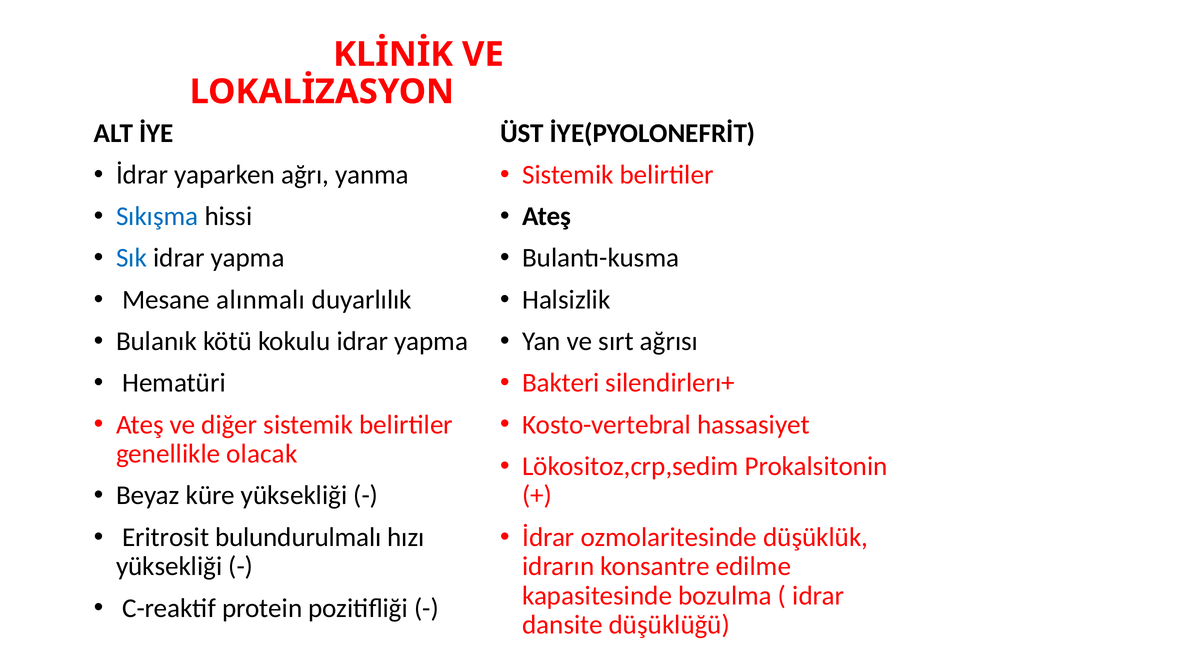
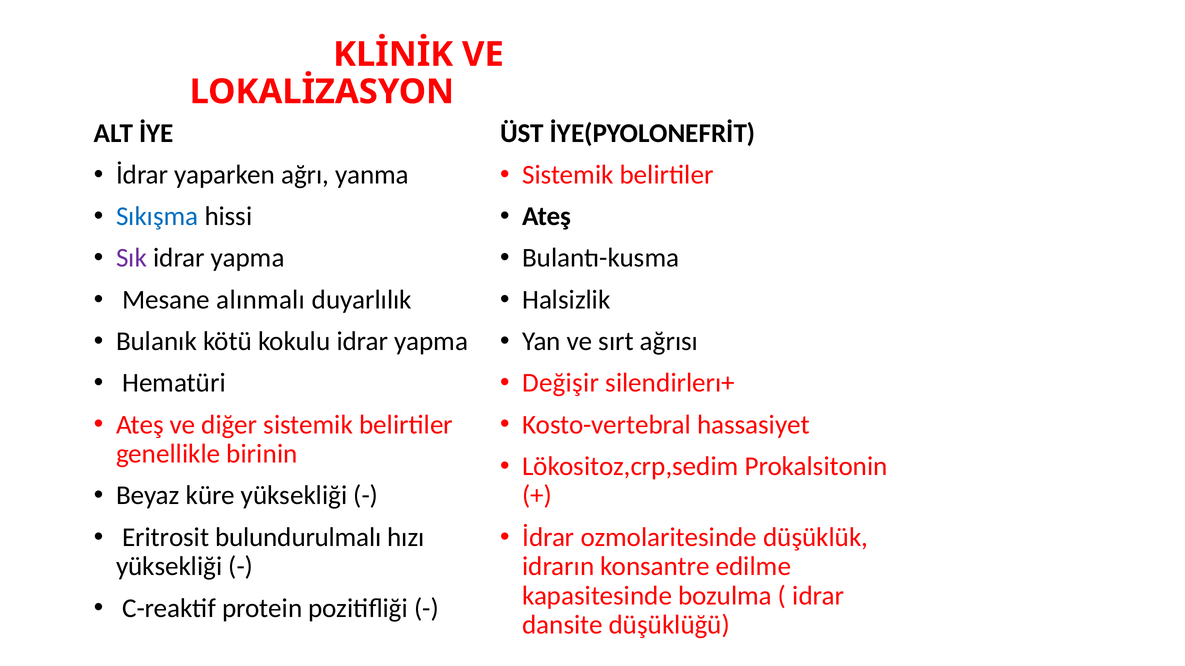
Sık colour: blue -> purple
Bakteri: Bakteri -> Değişir
olacak: olacak -> birinin
